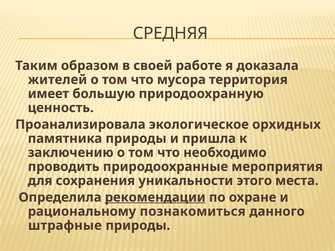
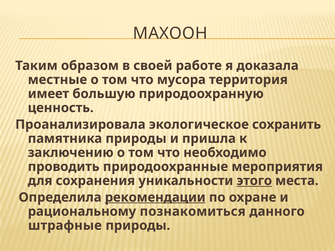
СРЕДНЯЯ: СРЕДНЯЯ -> МАХООН
жителей: жителей -> местные
орхидных: орхидных -> сохранить
этого underline: none -> present
